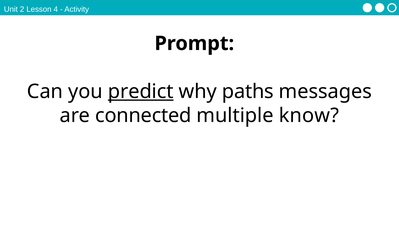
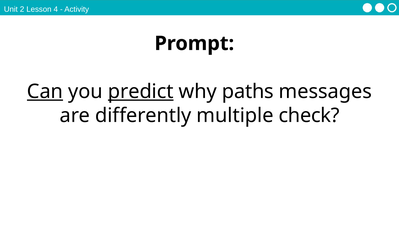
Can underline: none -> present
connected: connected -> differently
know: know -> check
